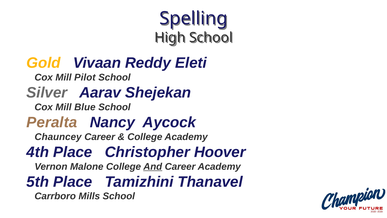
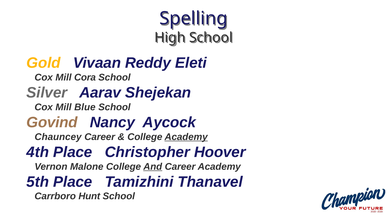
Pilot: Pilot -> Cora
Peralta: Peralta -> Govind
Academy at (186, 137) underline: none -> present
Mills: Mills -> Hunt
